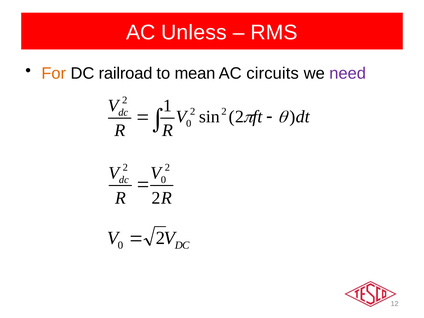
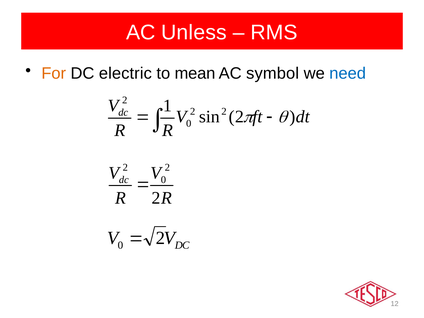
railroad: railroad -> electric
circuits: circuits -> symbol
need colour: purple -> blue
